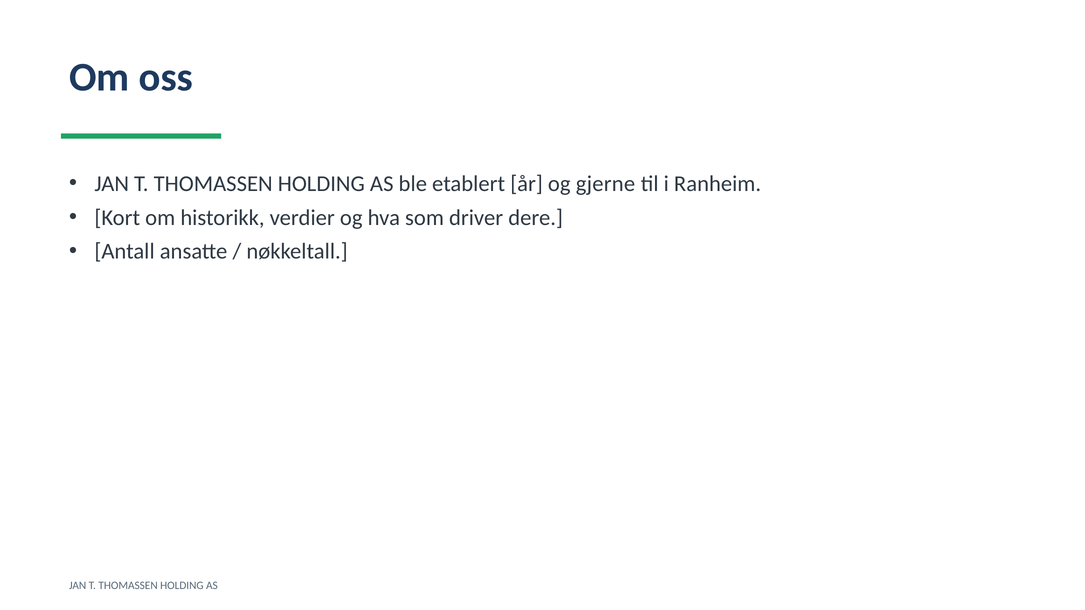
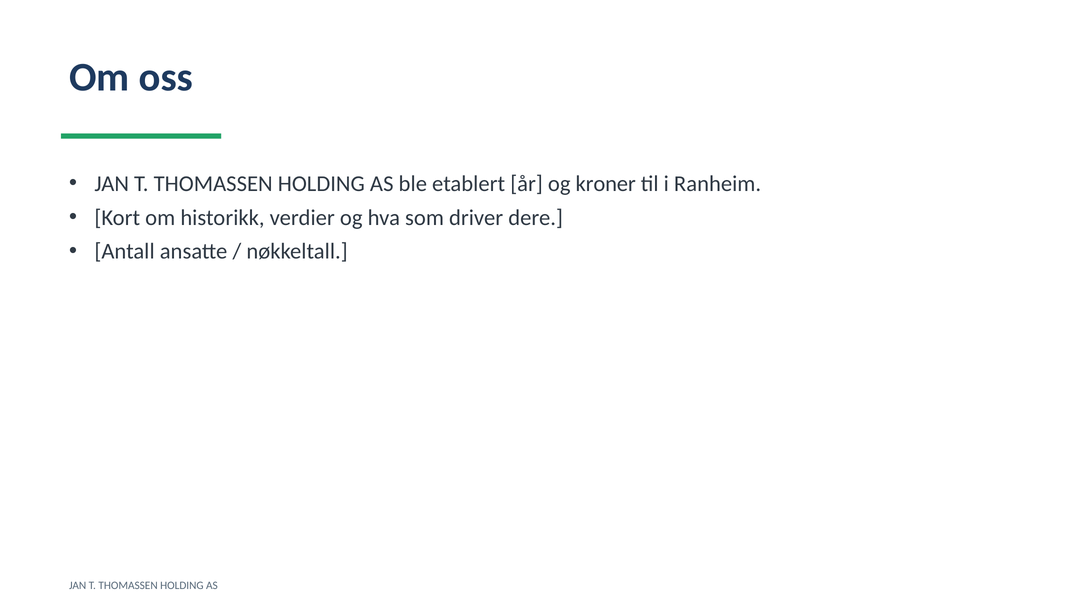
gjerne: gjerne -> kroner
